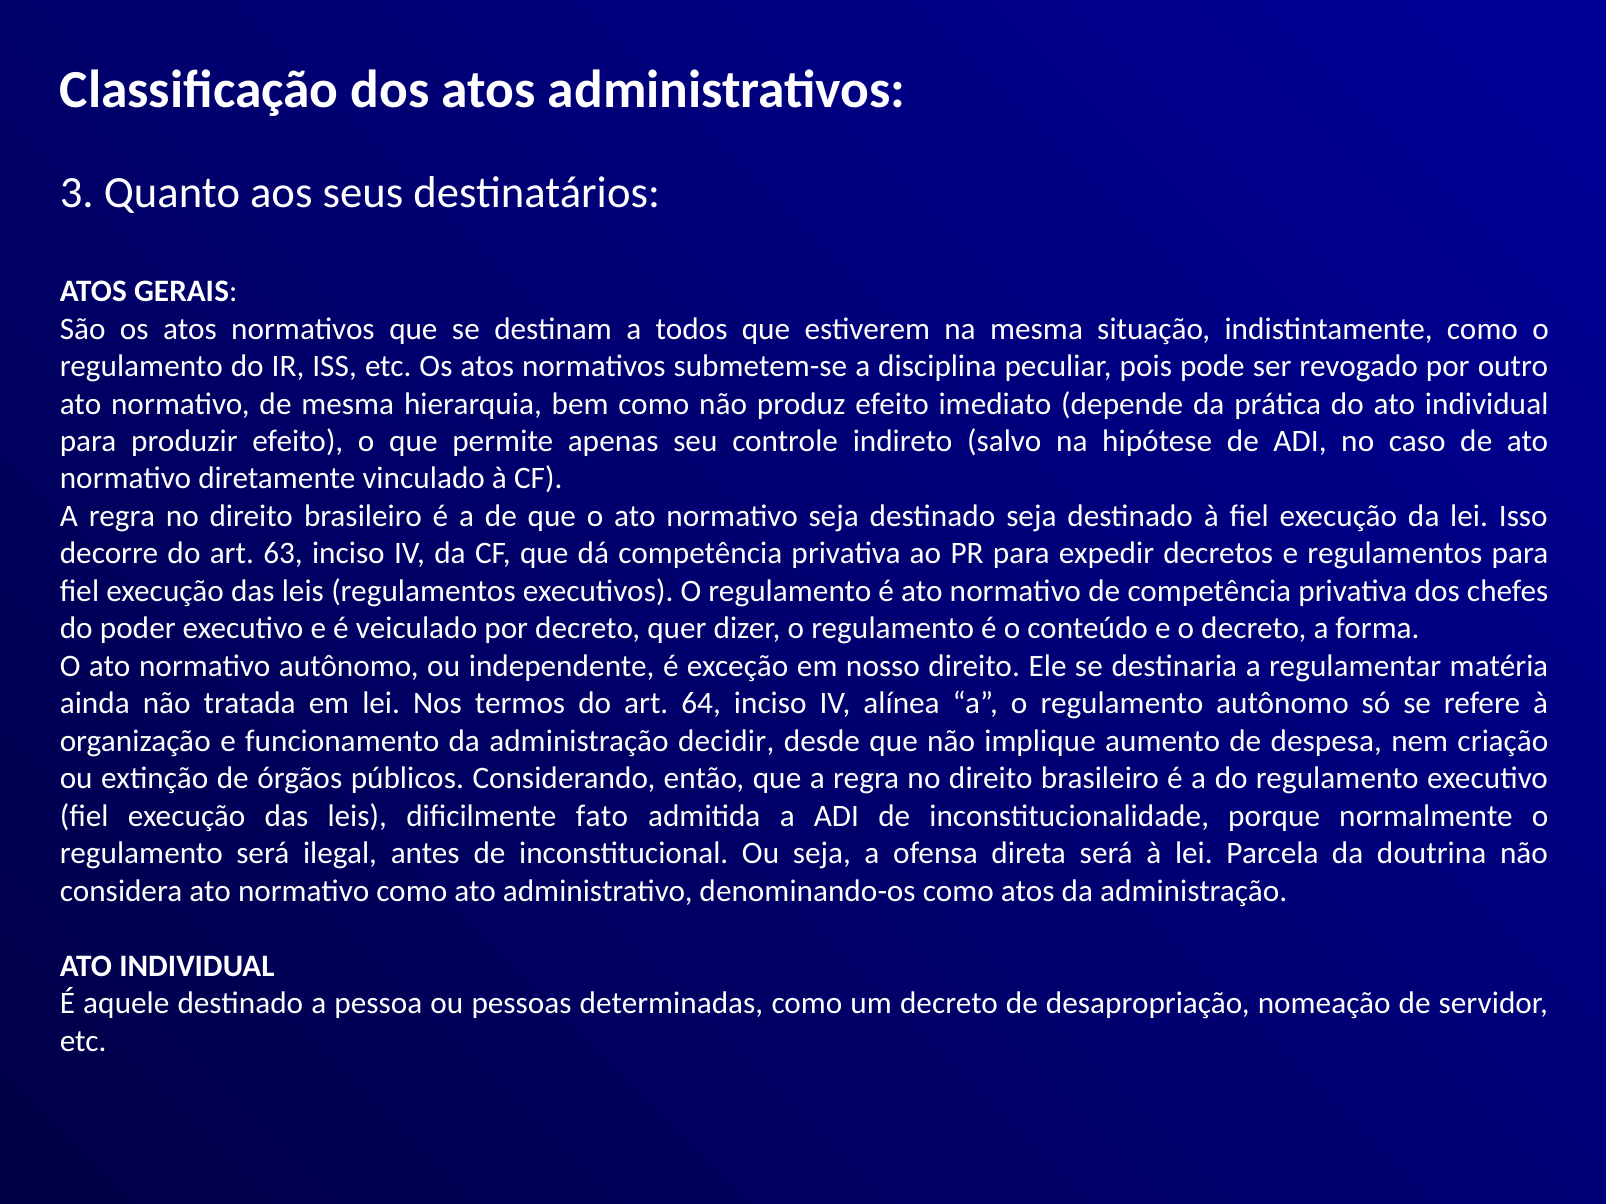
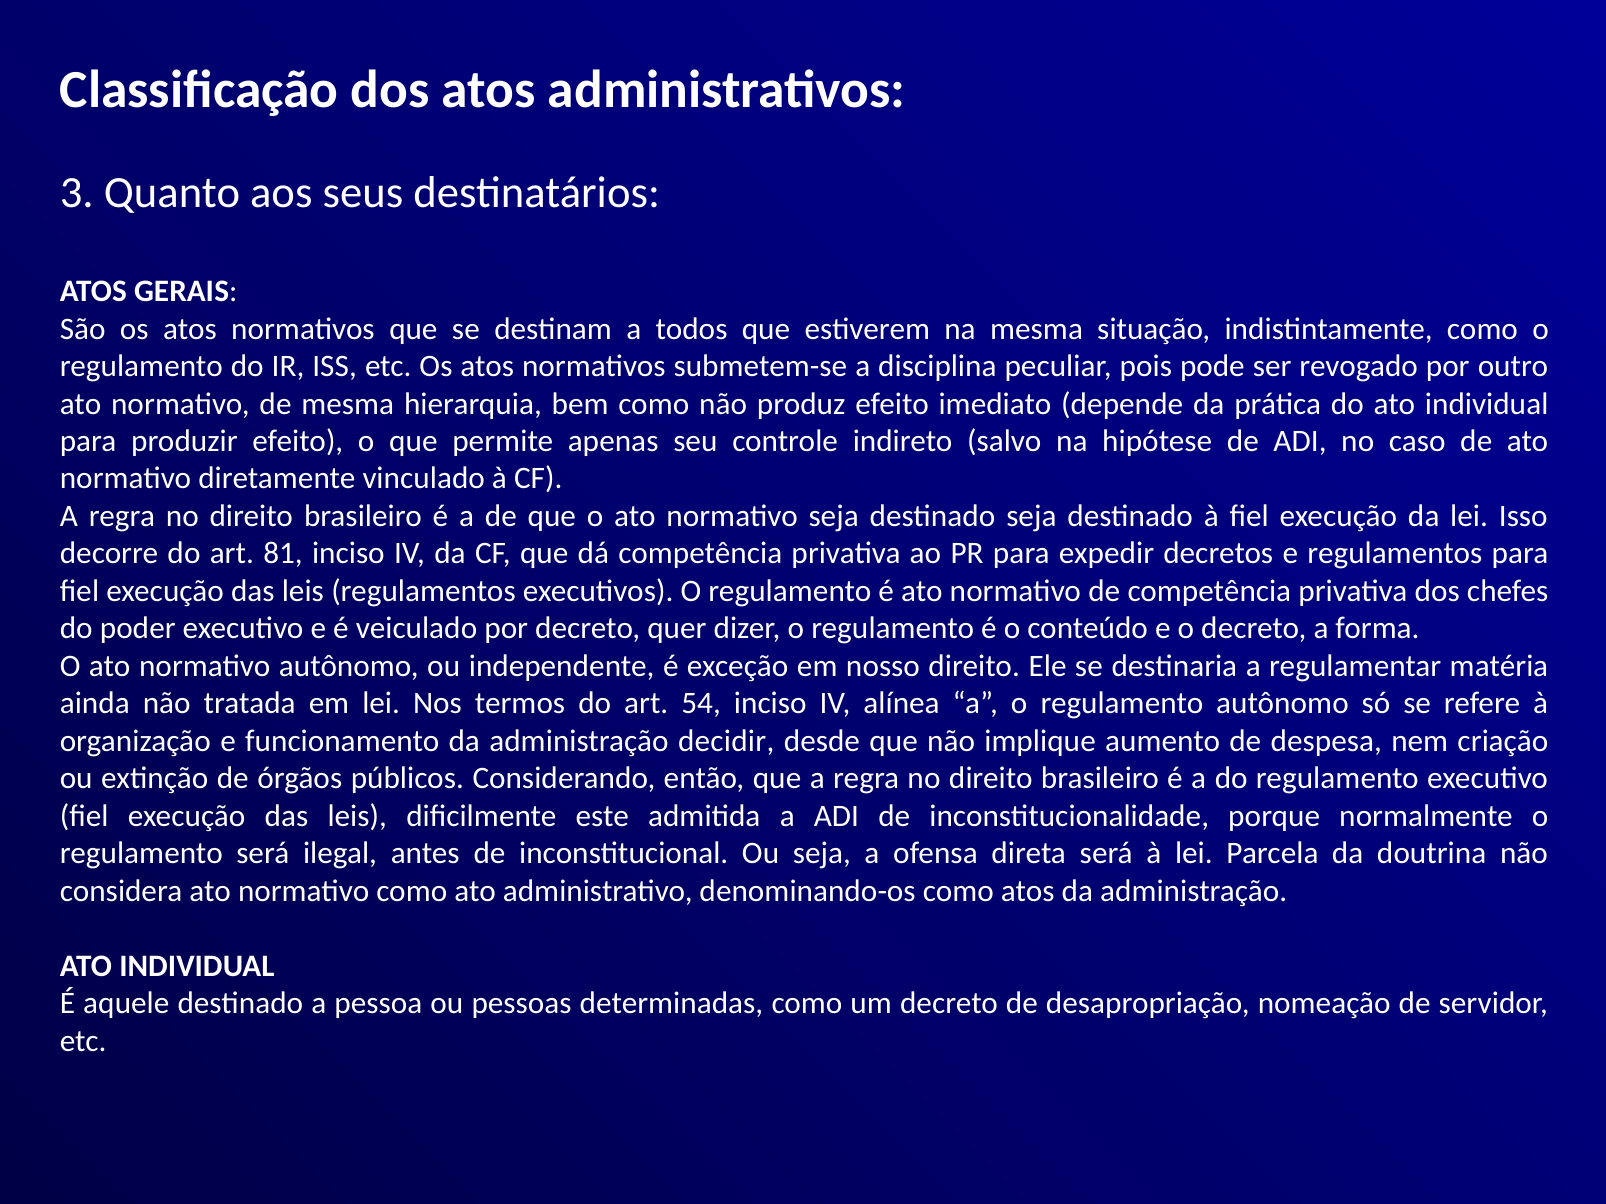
63: 63 -> 81
64: 64 -> 54
fato: fato -> este
